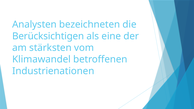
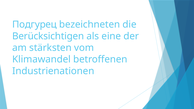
Analysten: Analysten -> Подгурец
